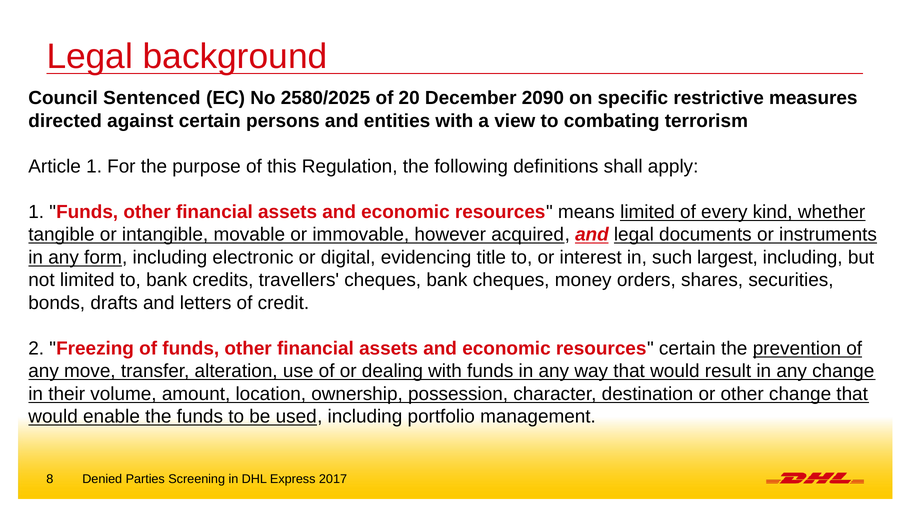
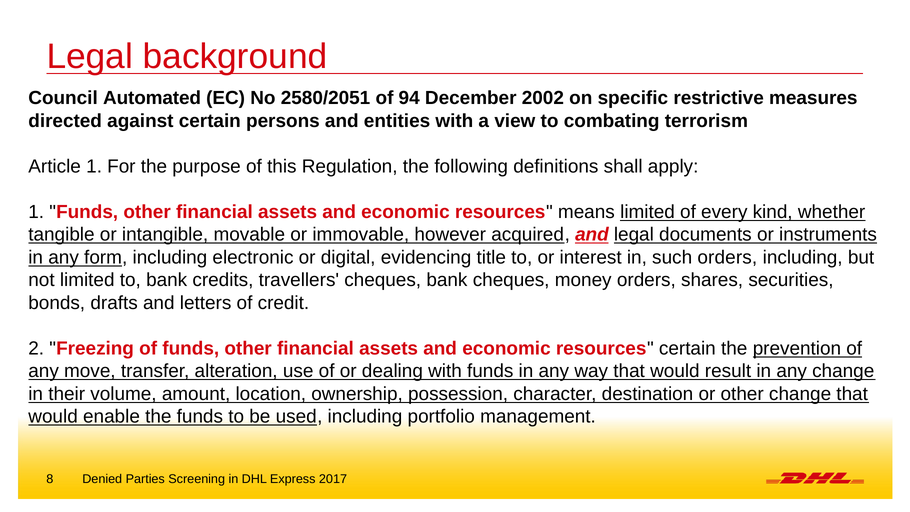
Sentenced: Sentenced -> Automated
2580/2025: 2580/2025 -> 2580/2051
20: 20 -> 94
2090: 2090 -> 2002
such largest: largest -> orders
